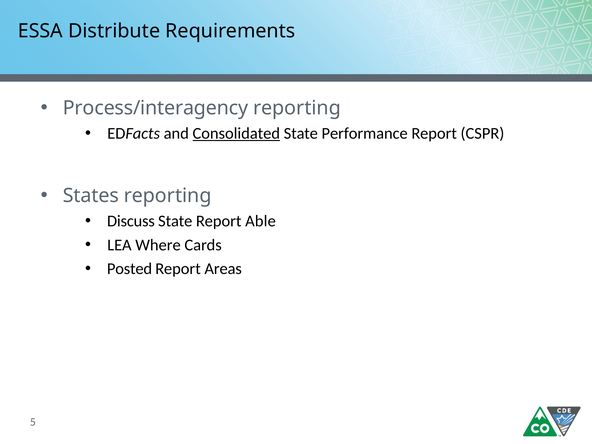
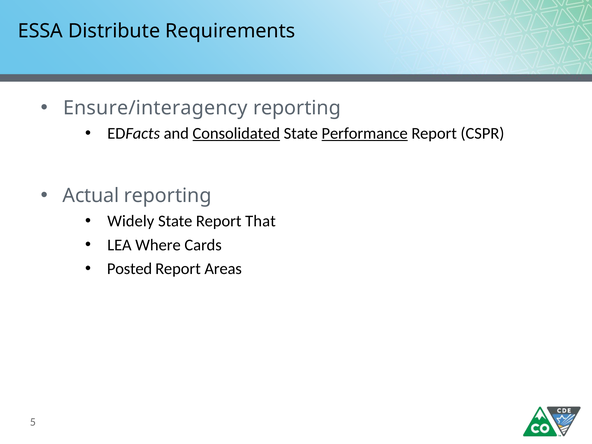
Process/interagency: Process/interagency -> Ensure/interagency
Performance underline: none -> present
States: States -> Actual
Discuss: Discuss -> Widely
Able: Able -> That
